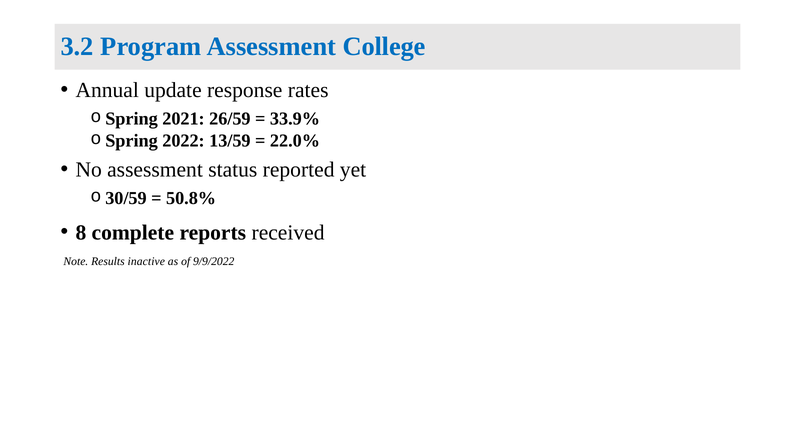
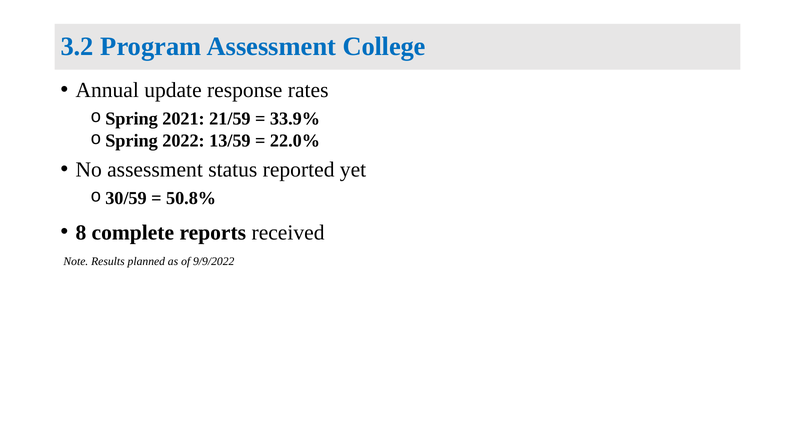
26/59: 26/59 -> 21/59
inactive: inactive -> planned
